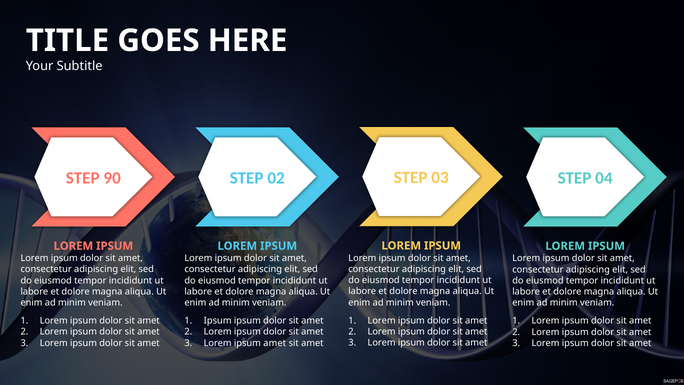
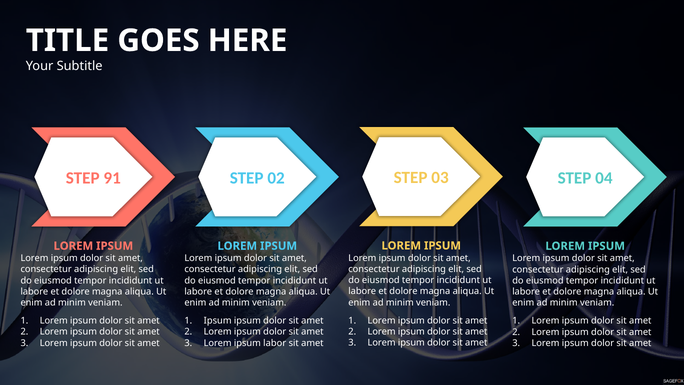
90: 90 -> 91
ipsum amet: amet -> labor
